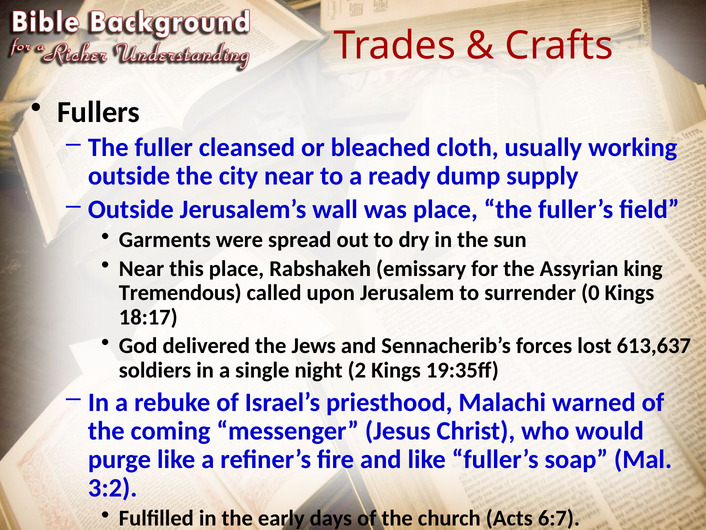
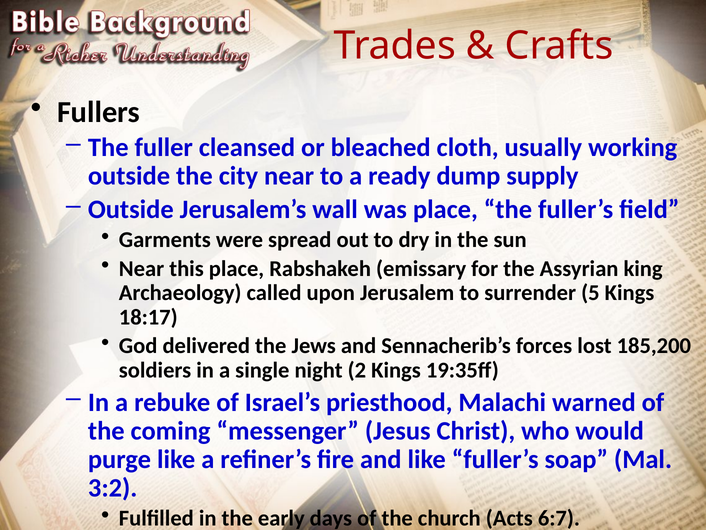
Tremendous: Tremendous -> Archaeology
0: 0 -> 5
613,637: 613,637 -> 185,200
